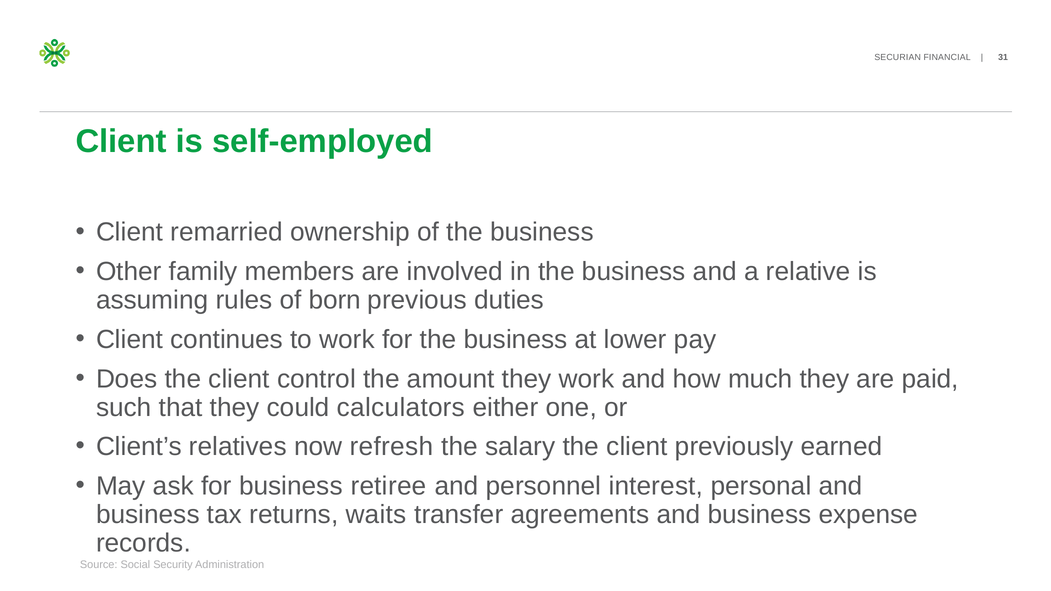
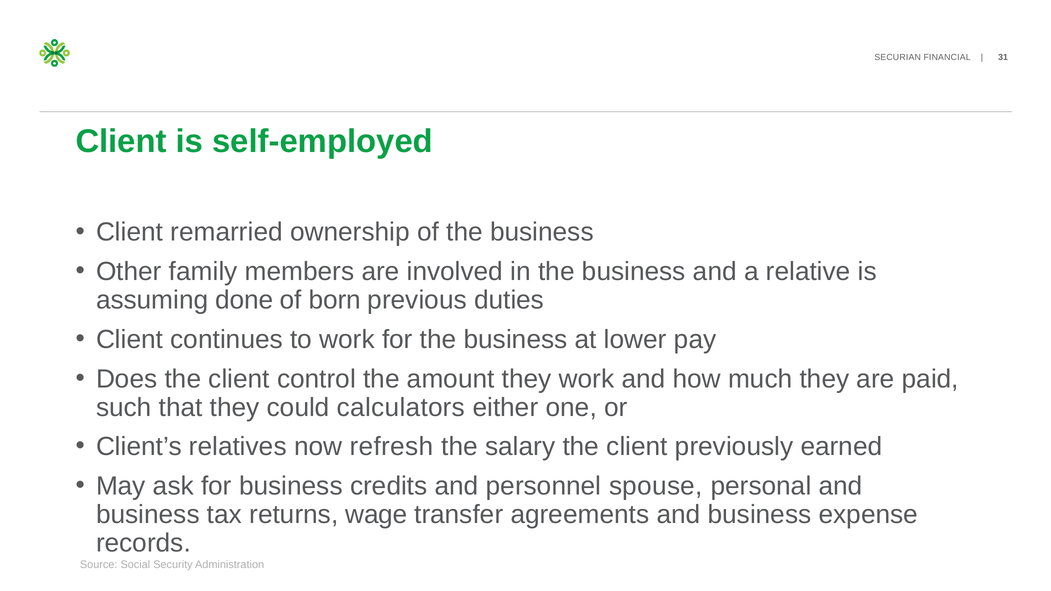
rules: rules -> done
retiree: retiree -> credits
interest: interest -> spouse
waits: waits -> wage
